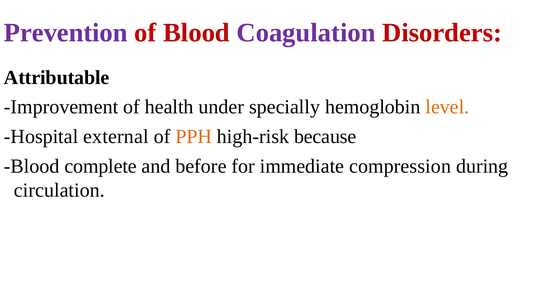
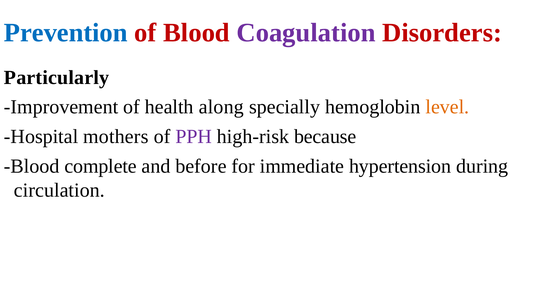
Prevention colour: purple -> blue
Attributable: Attributable -> Particularly
under: under -> along
external: external -> mothers
PPH colour: orange -> purple
compression: compression -> hypertension
